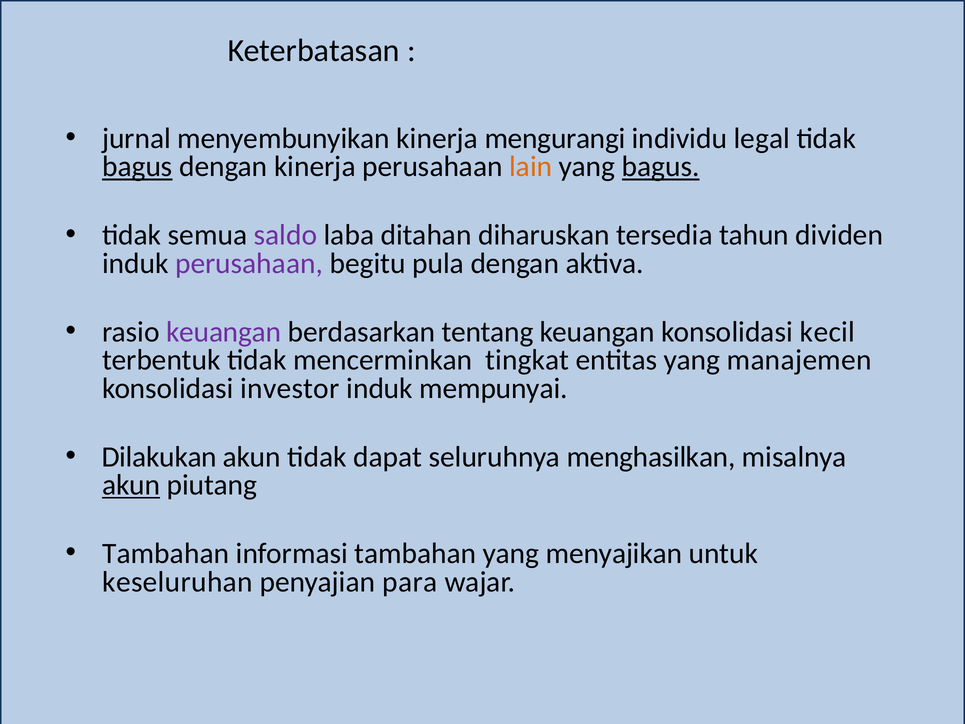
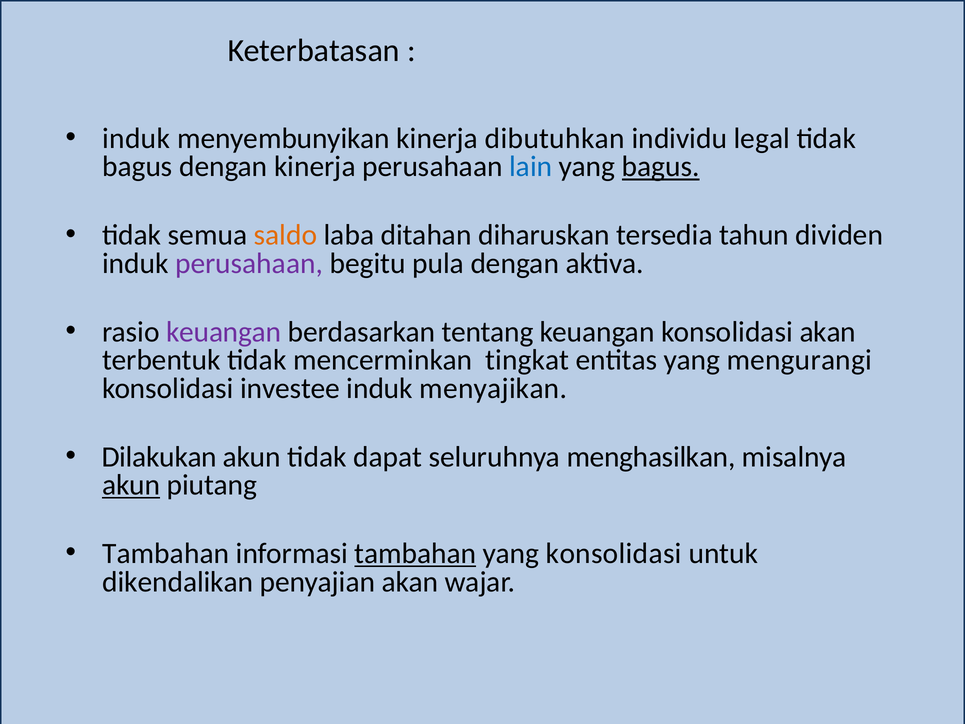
jurnal at (136, 138): jurnal -> induk
mengurangi: mengurangi -> dibutuhkan
bagus at (137, 167) underline: present -> none
lain colour: orange -> blue
saldo colour: purple -> orange
konsolidasi kecil: kecil -> akan
manajemen: manajemen -> mengurangi
investor: investor -> investee
mempunyai: mempunyai -> menyajikan
tambahan at (415, 553) underline: none -> present
yang menyajikan: menyajikan -> konsolidasi
keseluruhan: keseluruhan -> dikendalikan
penyajian para: para -> akan
